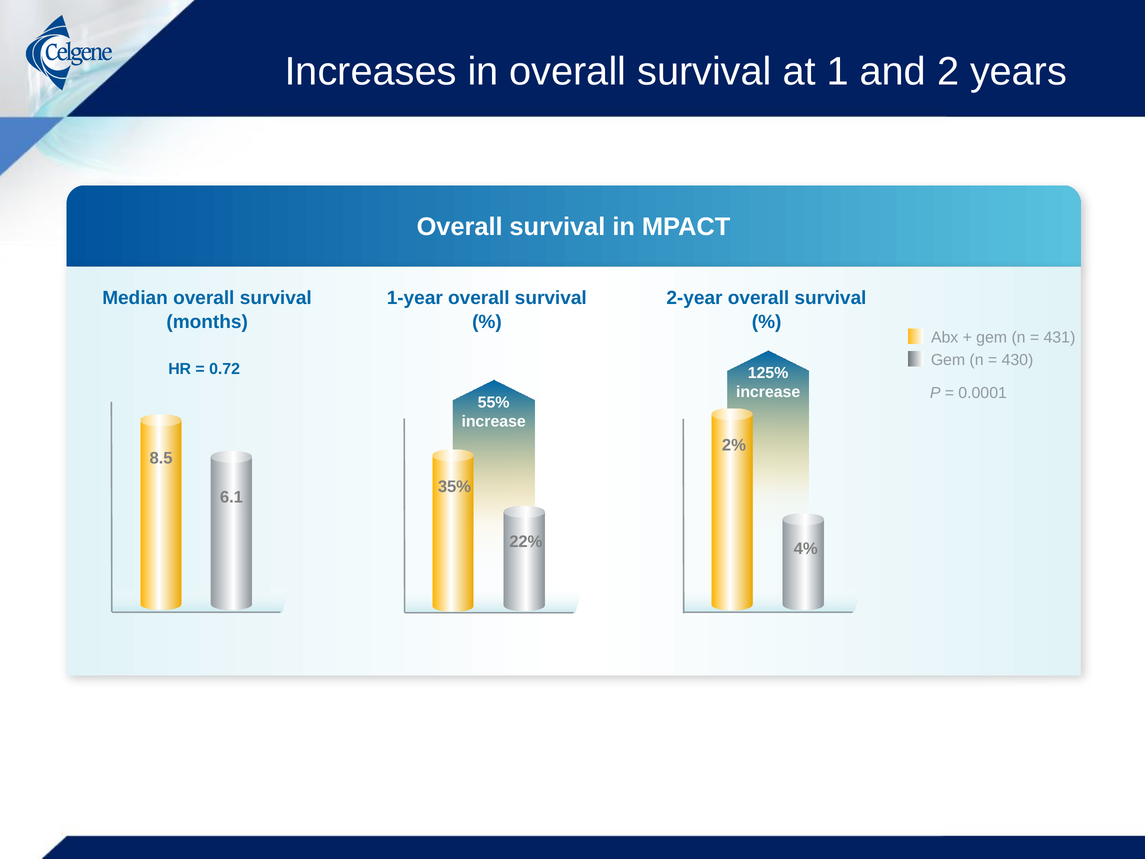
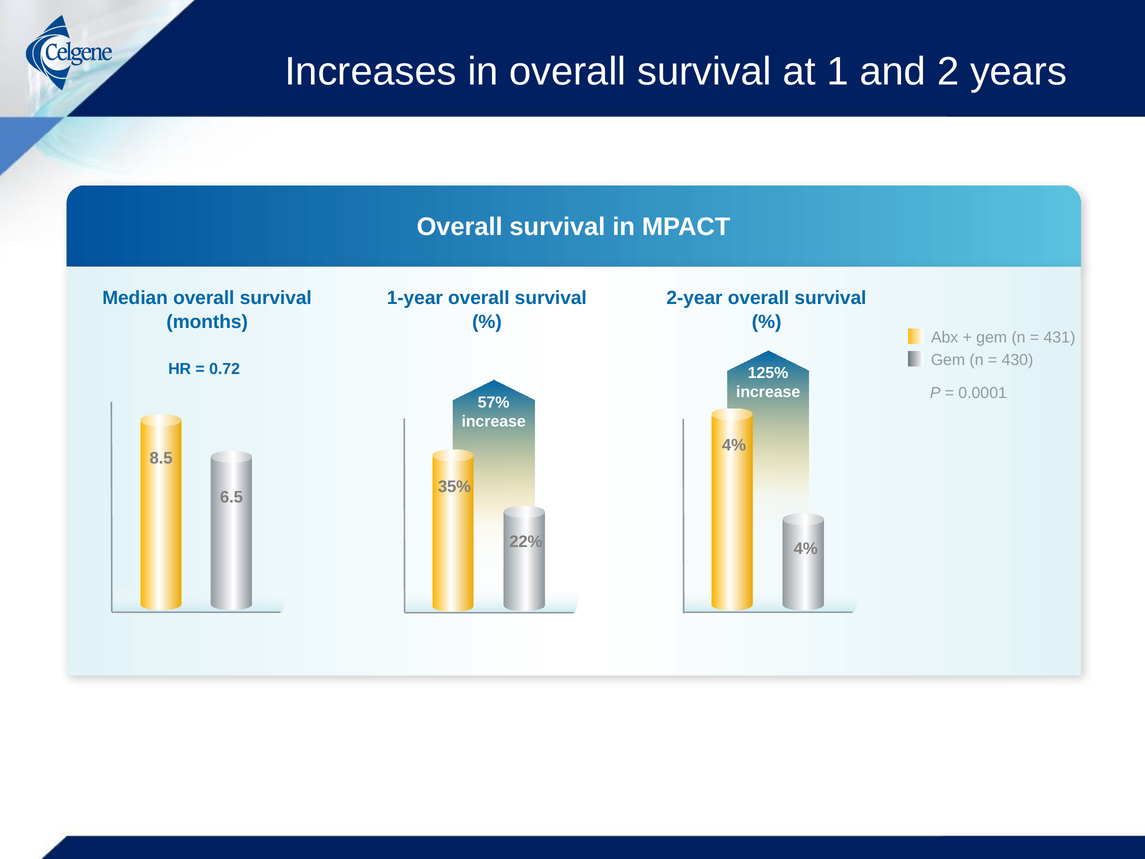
55%: 55% -> 57%
2% at (734, 445): 2% -> 4%
6.1: 6.1 -> 6.5
